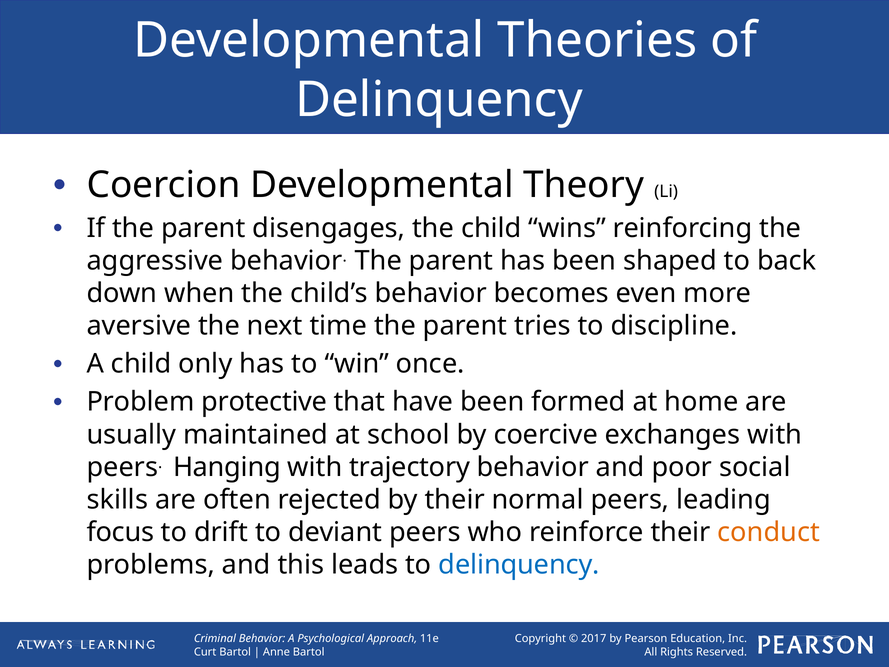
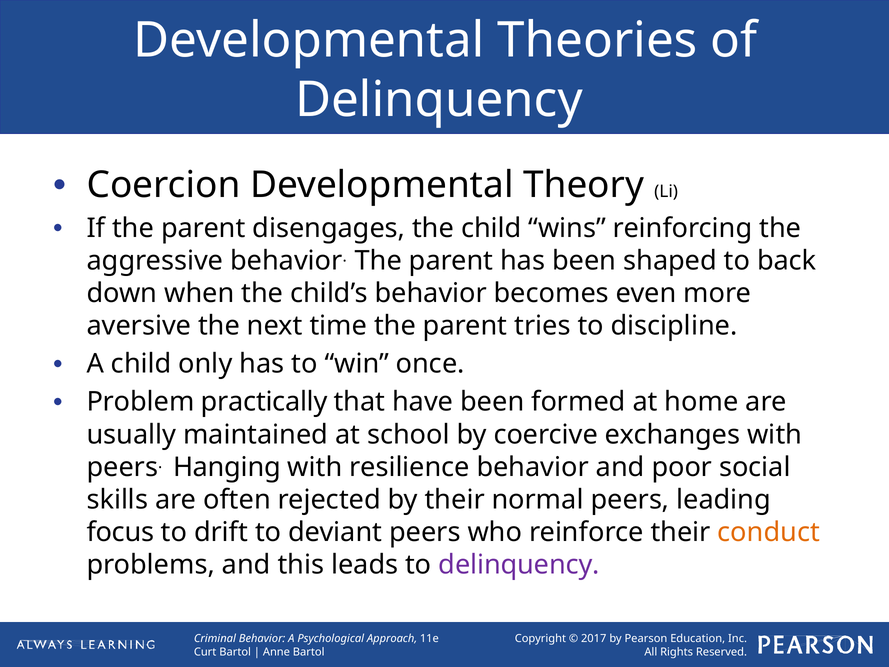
protective: protective -> practically
trajectory: trajectory -> resilience
delinquency at (519, 565) colour: blue -> purple
